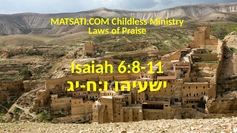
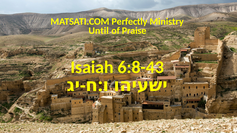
Childless: Childless -> Perfectly
Laws: Laws -> Until
6:8-11: 6:8-11 -> 6:8-43
